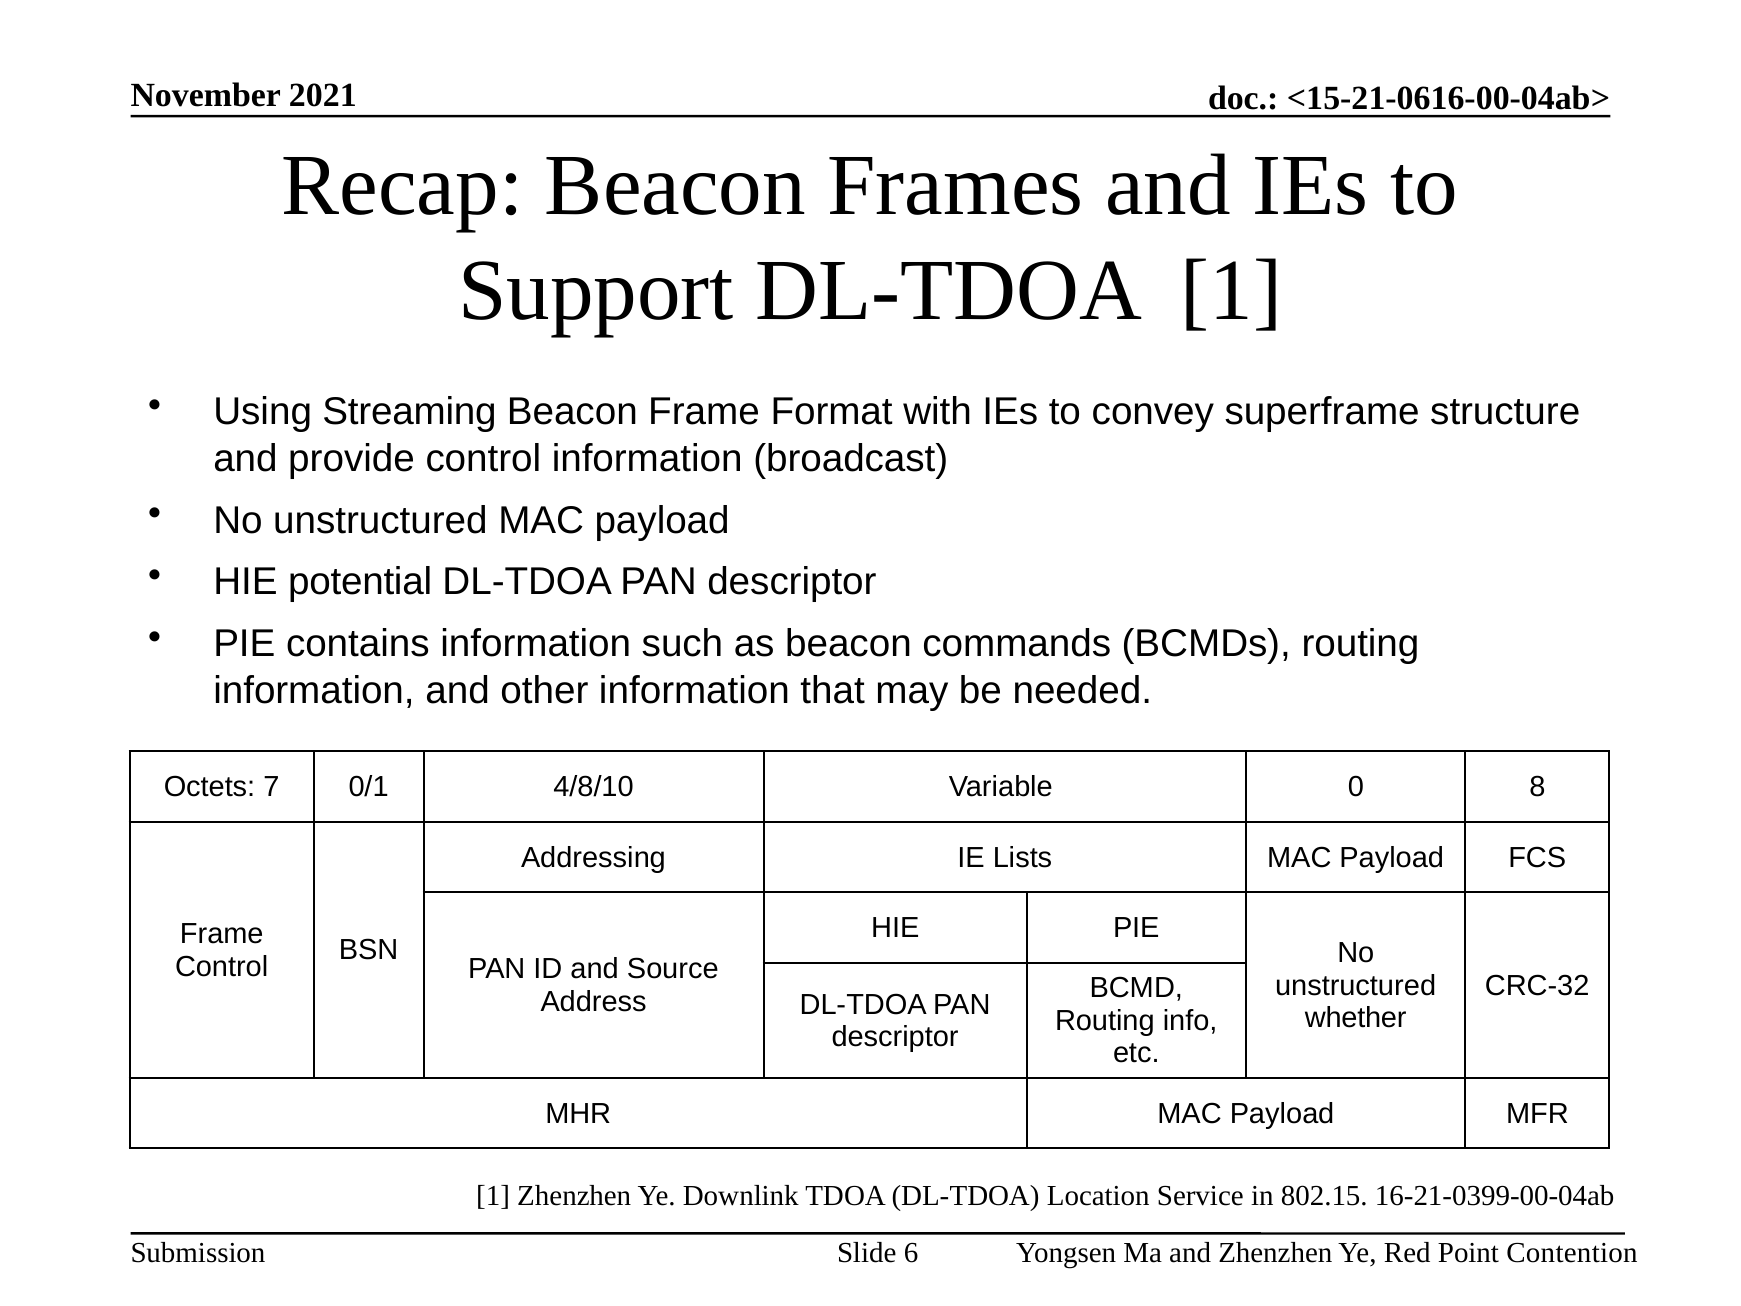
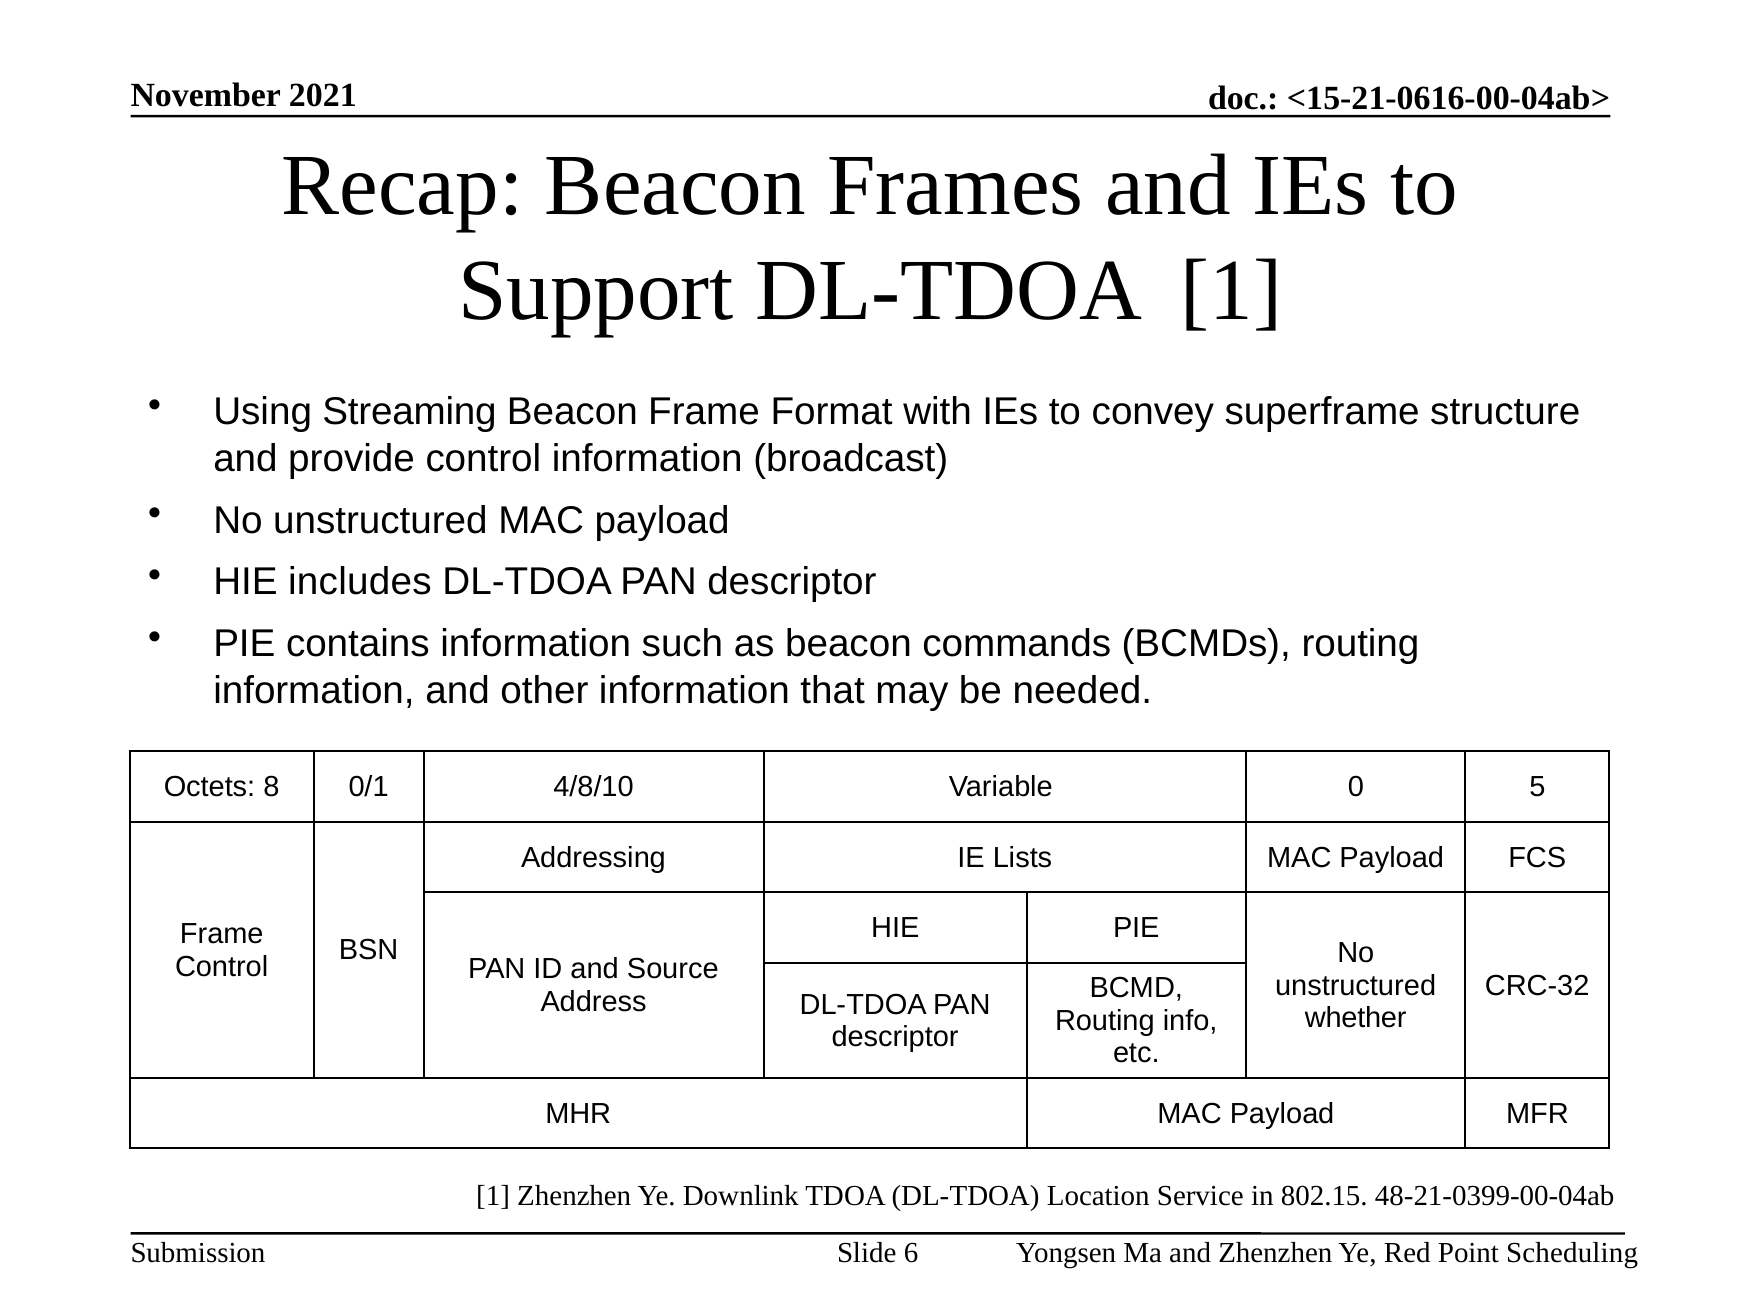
potential: potential -> includes
7: 7 -> 8
8: 8 -> 5
16-21-0399-00-04ab: 16-21-0399-00-04ab -> 48-21-0399-00-04ab
Contention: Contention -> Scheduling
